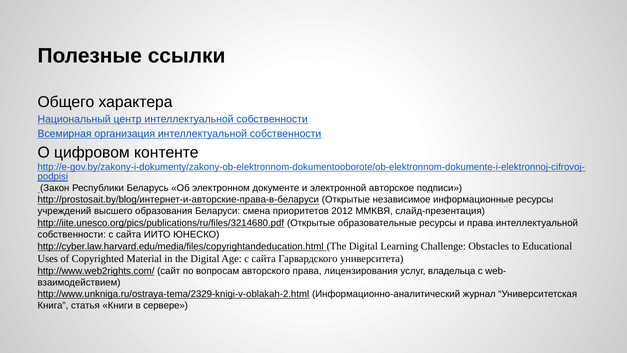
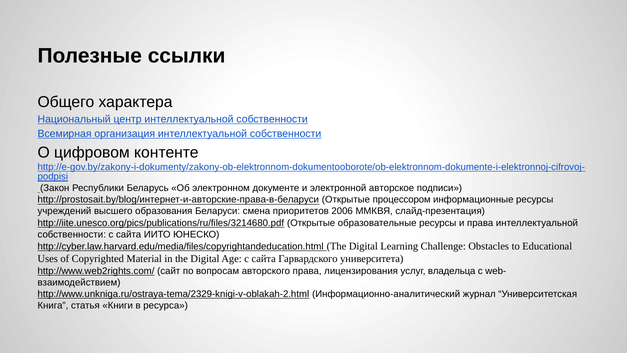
независимое: независимое -> процессором
2012: 2012 -> 2006
сервере: сервере -> ресурса
